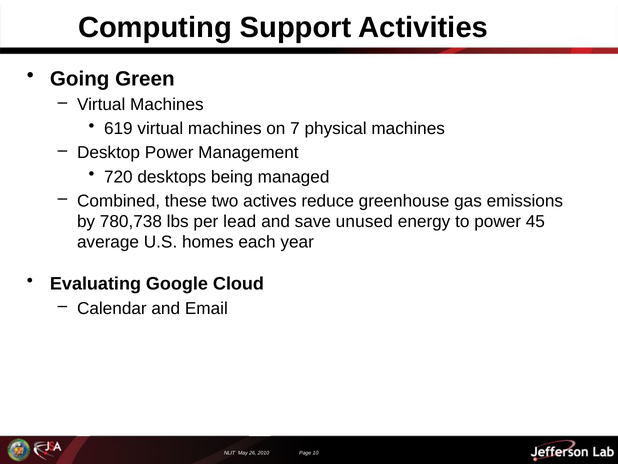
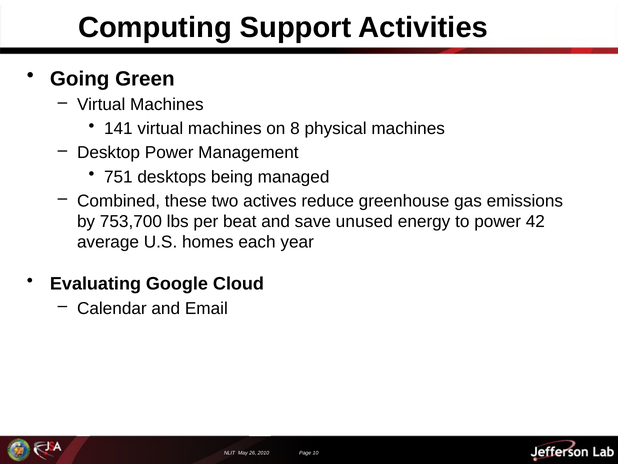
619: 619 -> 141
7: 7 -> 8
720: 720 -> 751
780,738: 780,738 -> 753,700
lead: lead -> beat
45: 45 -> 42
